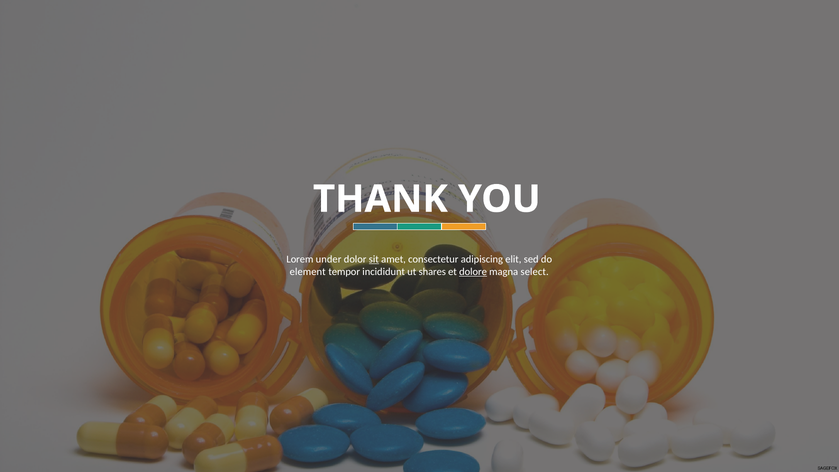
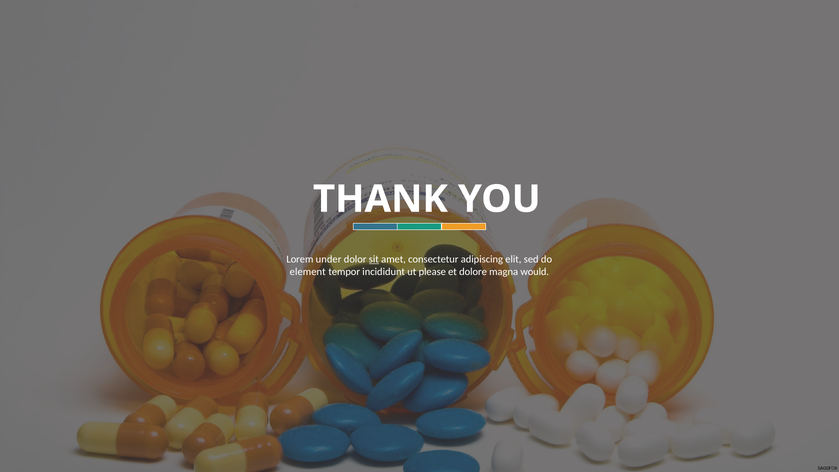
shares: shares -> please
dolore underline: present -> none
select: select -> would
